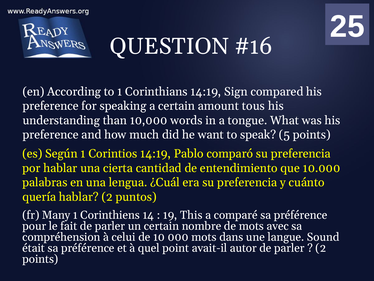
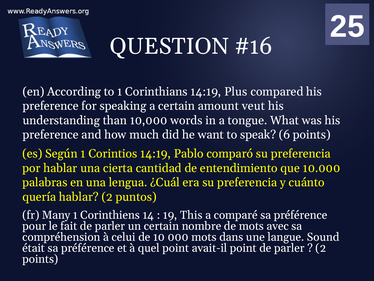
Sign: Sign -> Plus
tous: tous -> veut
5: 5 -> 6
avait-il autor: autor -> point
